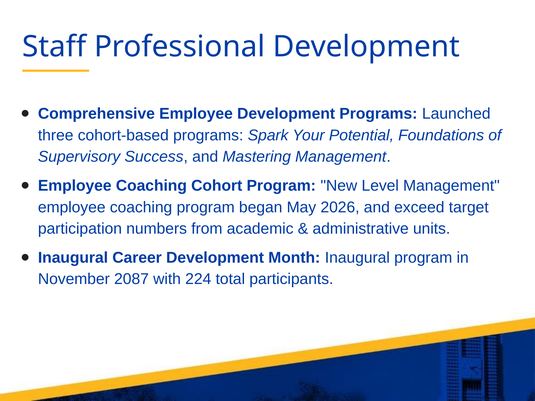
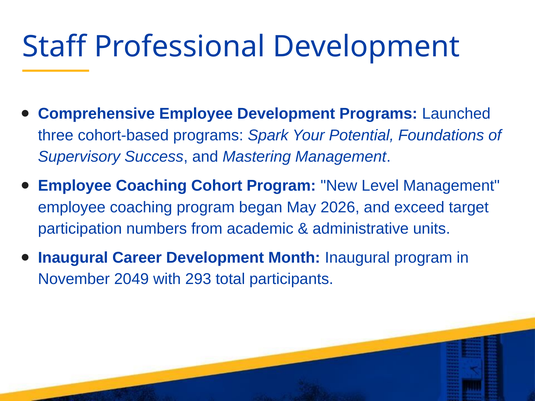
2087: 2087 -> 2049
224: 224 -> 293
